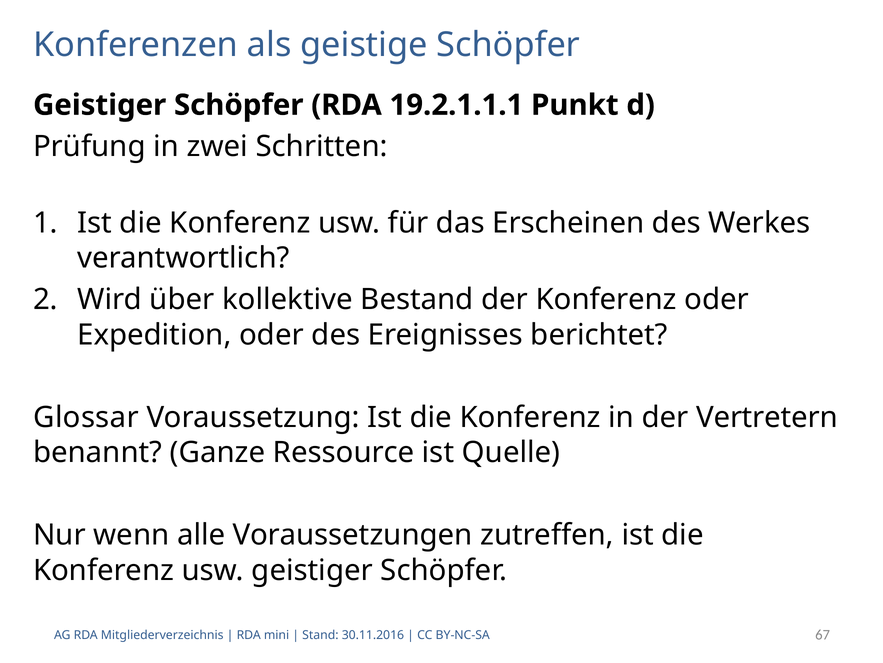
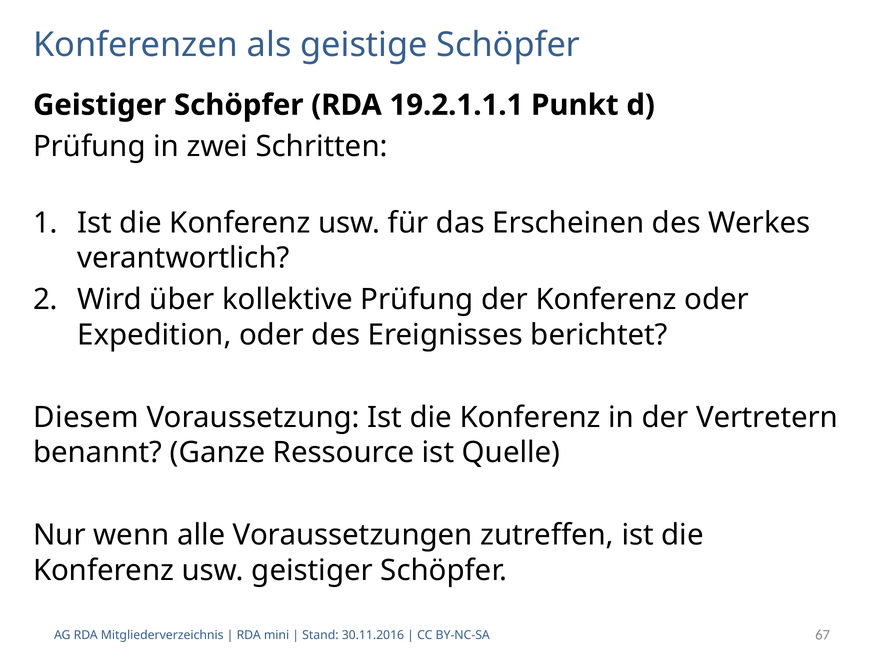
kollektive Bestand: Bestand -> Prüfung
Glossar: Glossar -> Diesem
